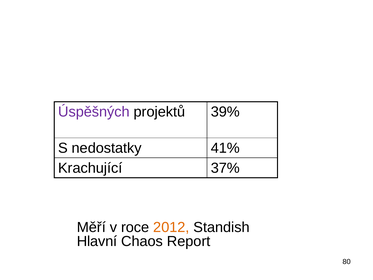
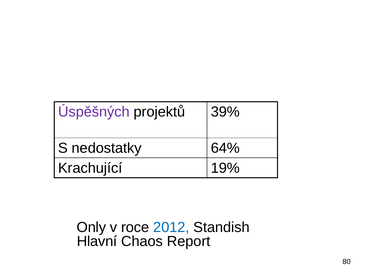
41%: 41% -> 64%
37%: 37% -> 19%
Měří: Měří -> Only
2012 colour: orange -> blue
